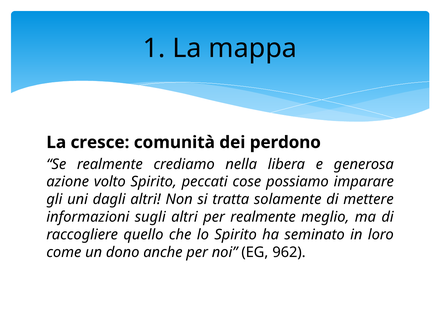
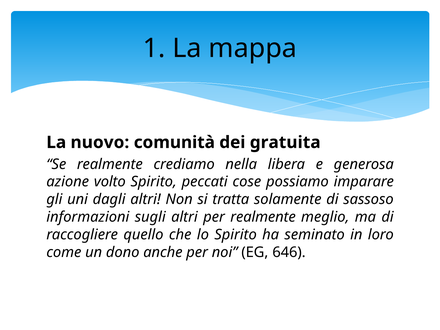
cresce: cresce -> nuovo
perdono: perdono -> gratuita
mettere: mettere -> sassoso
962: 962 -> 646
